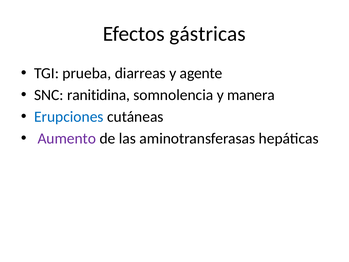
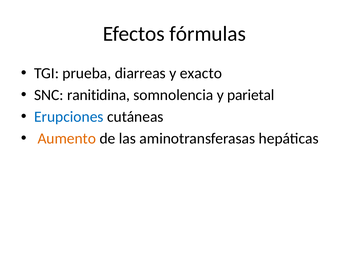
gástricas: gástricas -> fórmulas
agente: agente -> exacto
manera: manera -> parietal
Aumento colour: purple -> orange
